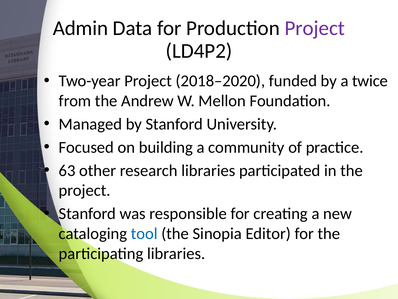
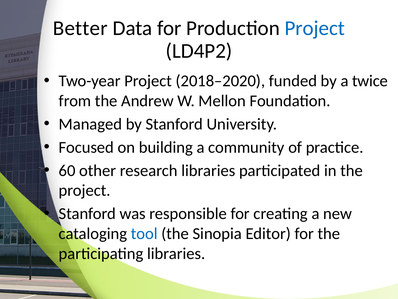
Admin: Admin -> Better
Project at (315, 28) colour: purple -> blue
63: 63 -> 60
